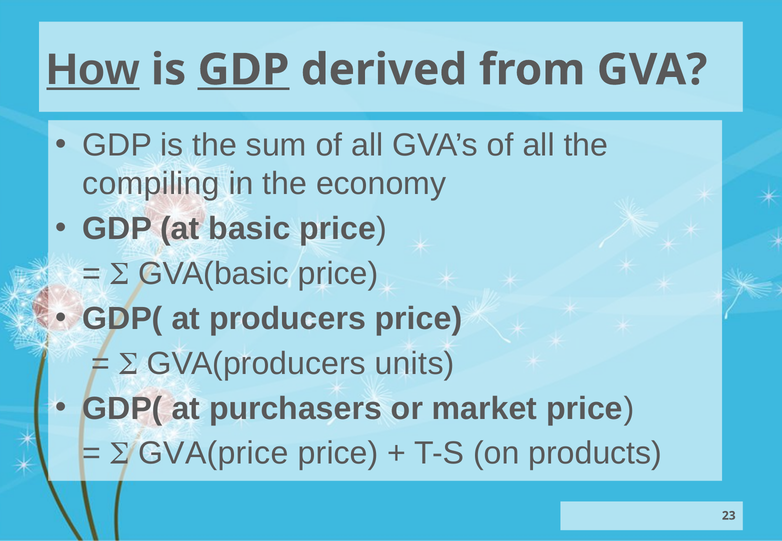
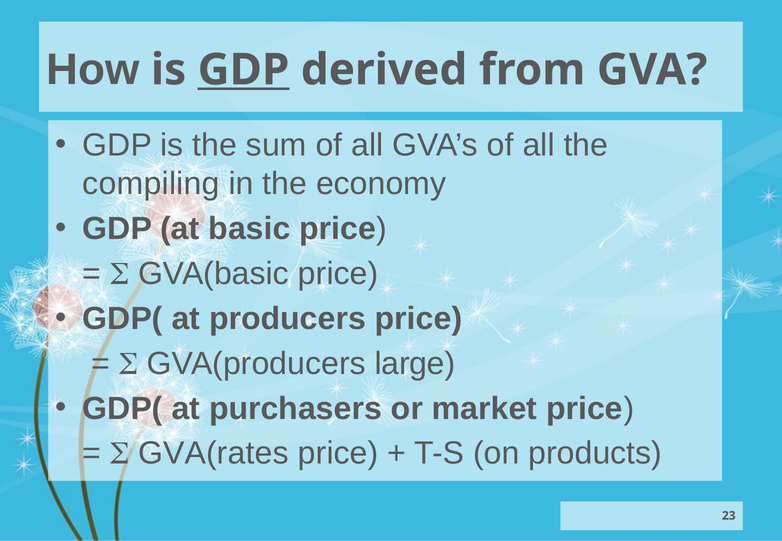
How underline: present -> none
units: units -> large
GVA(price: GVA(price -> GVA(rates
